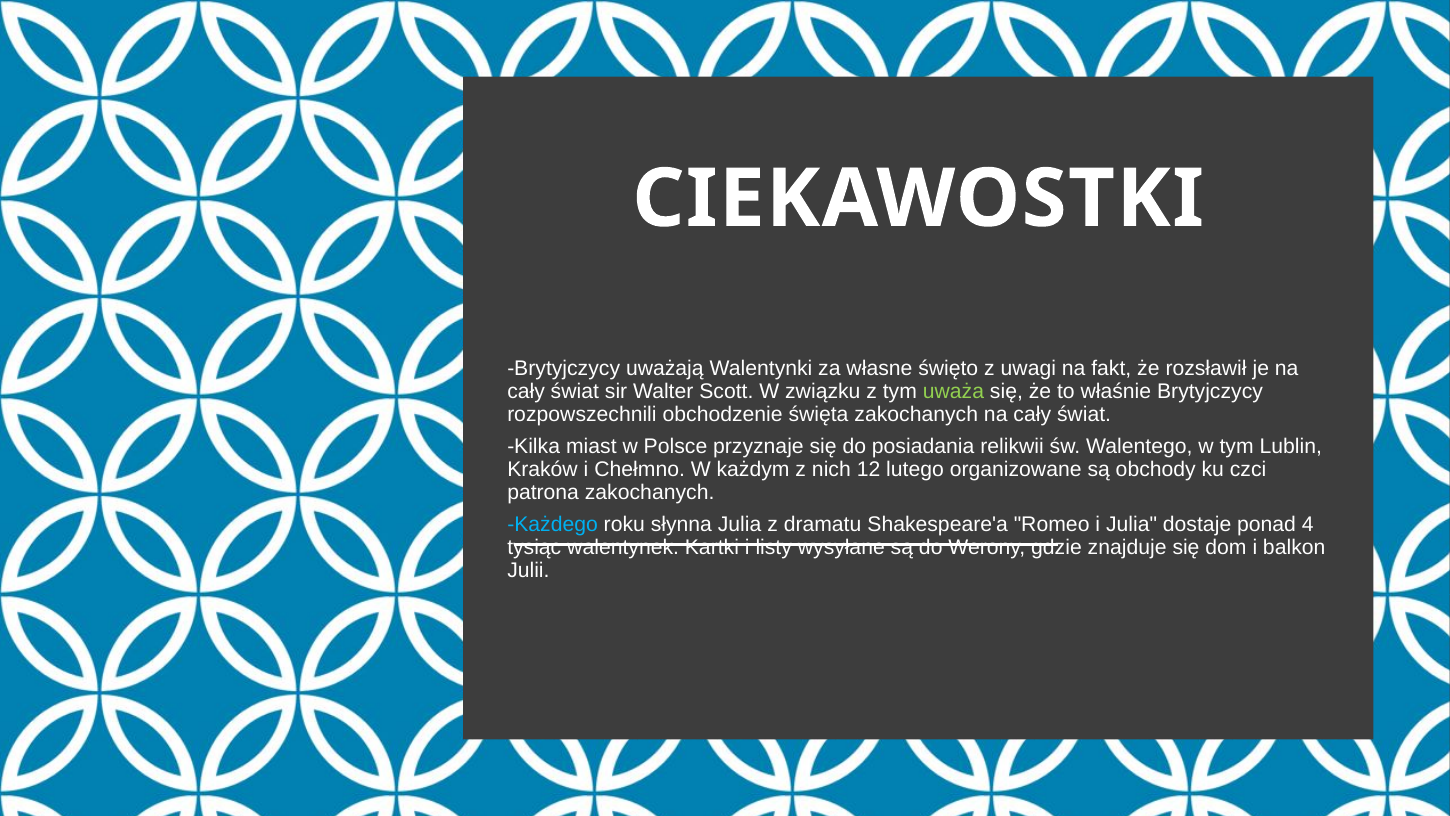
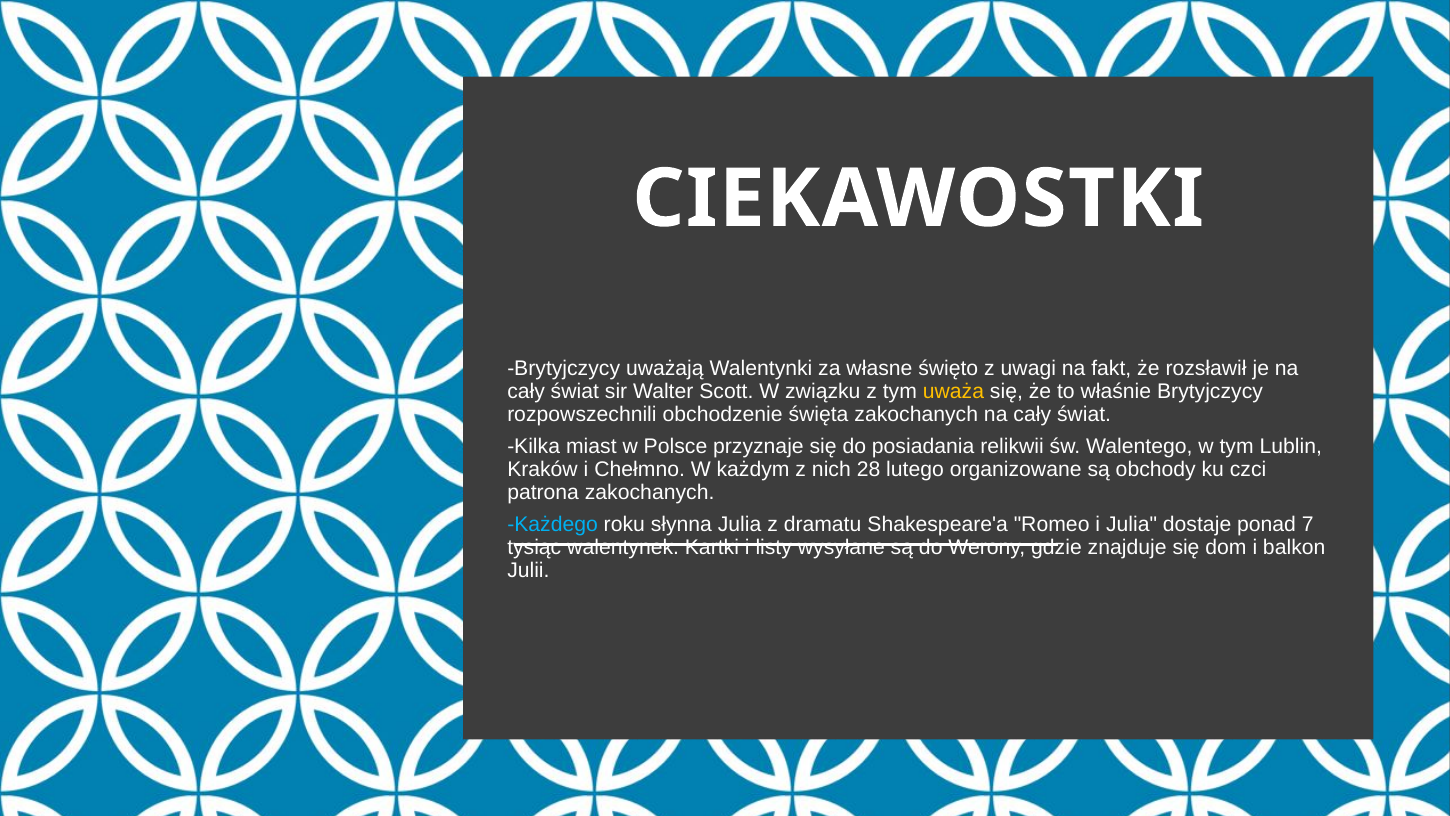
uważa colour: light green -> yellow
12: 12 -> 28
4: 4 -> 7
